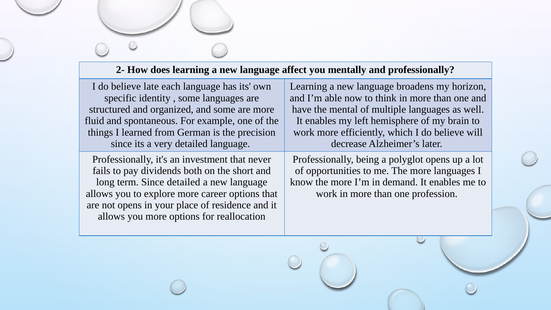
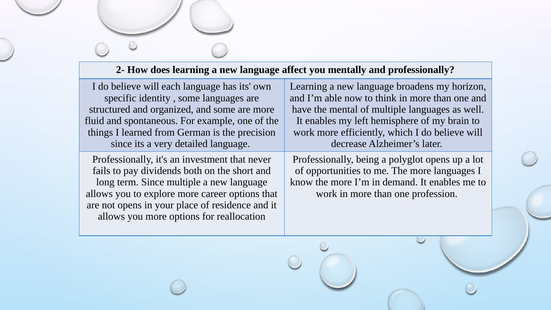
late at (151, 87): late -> will
Since detailed: detailed -> multiple
